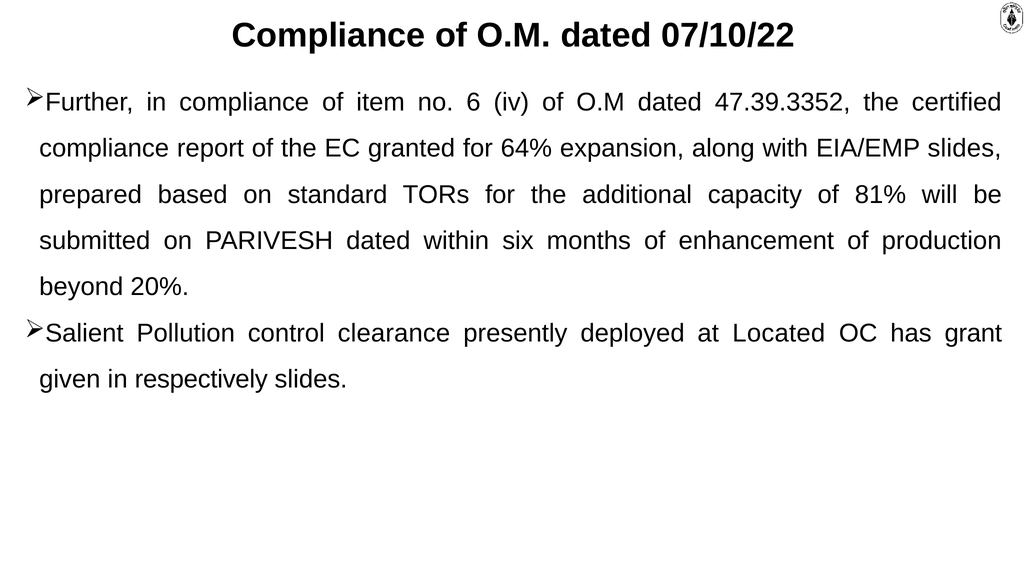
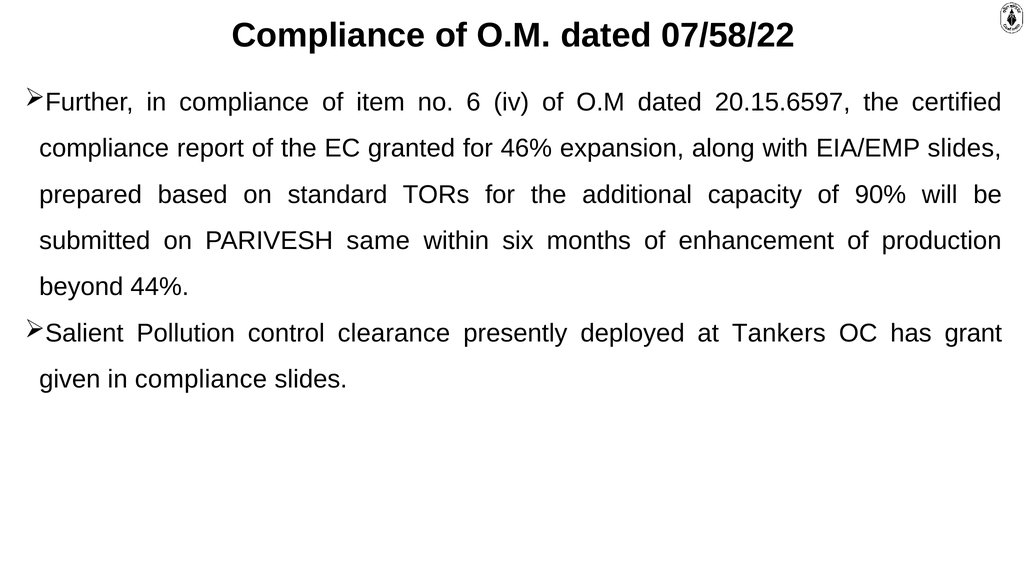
07/10/22: 07/10/22 -> 07/58/22
47.39.3352: 47.39.3352 -> 20.15.6597
64%: 64% -> 46%
81%: 81% -> 90%
PARIVESH dated: dated -> same
20%: 20% -> 44%
Located: Located -> Tankers
given in respectively: respectively -> compliance
